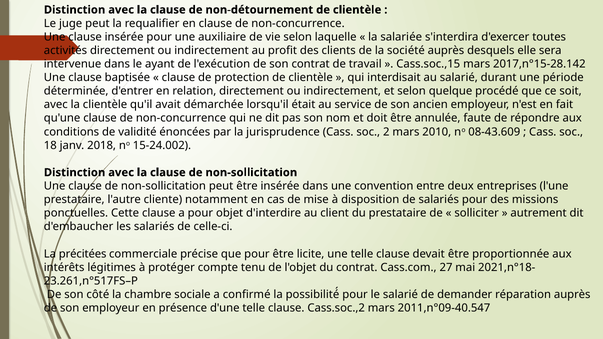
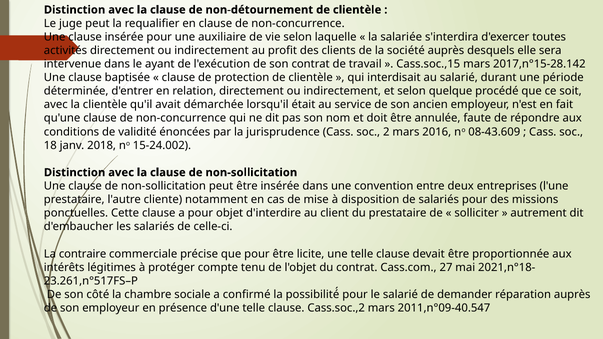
2010: 2010 -> 2016
précitées: précitées -> contraire
